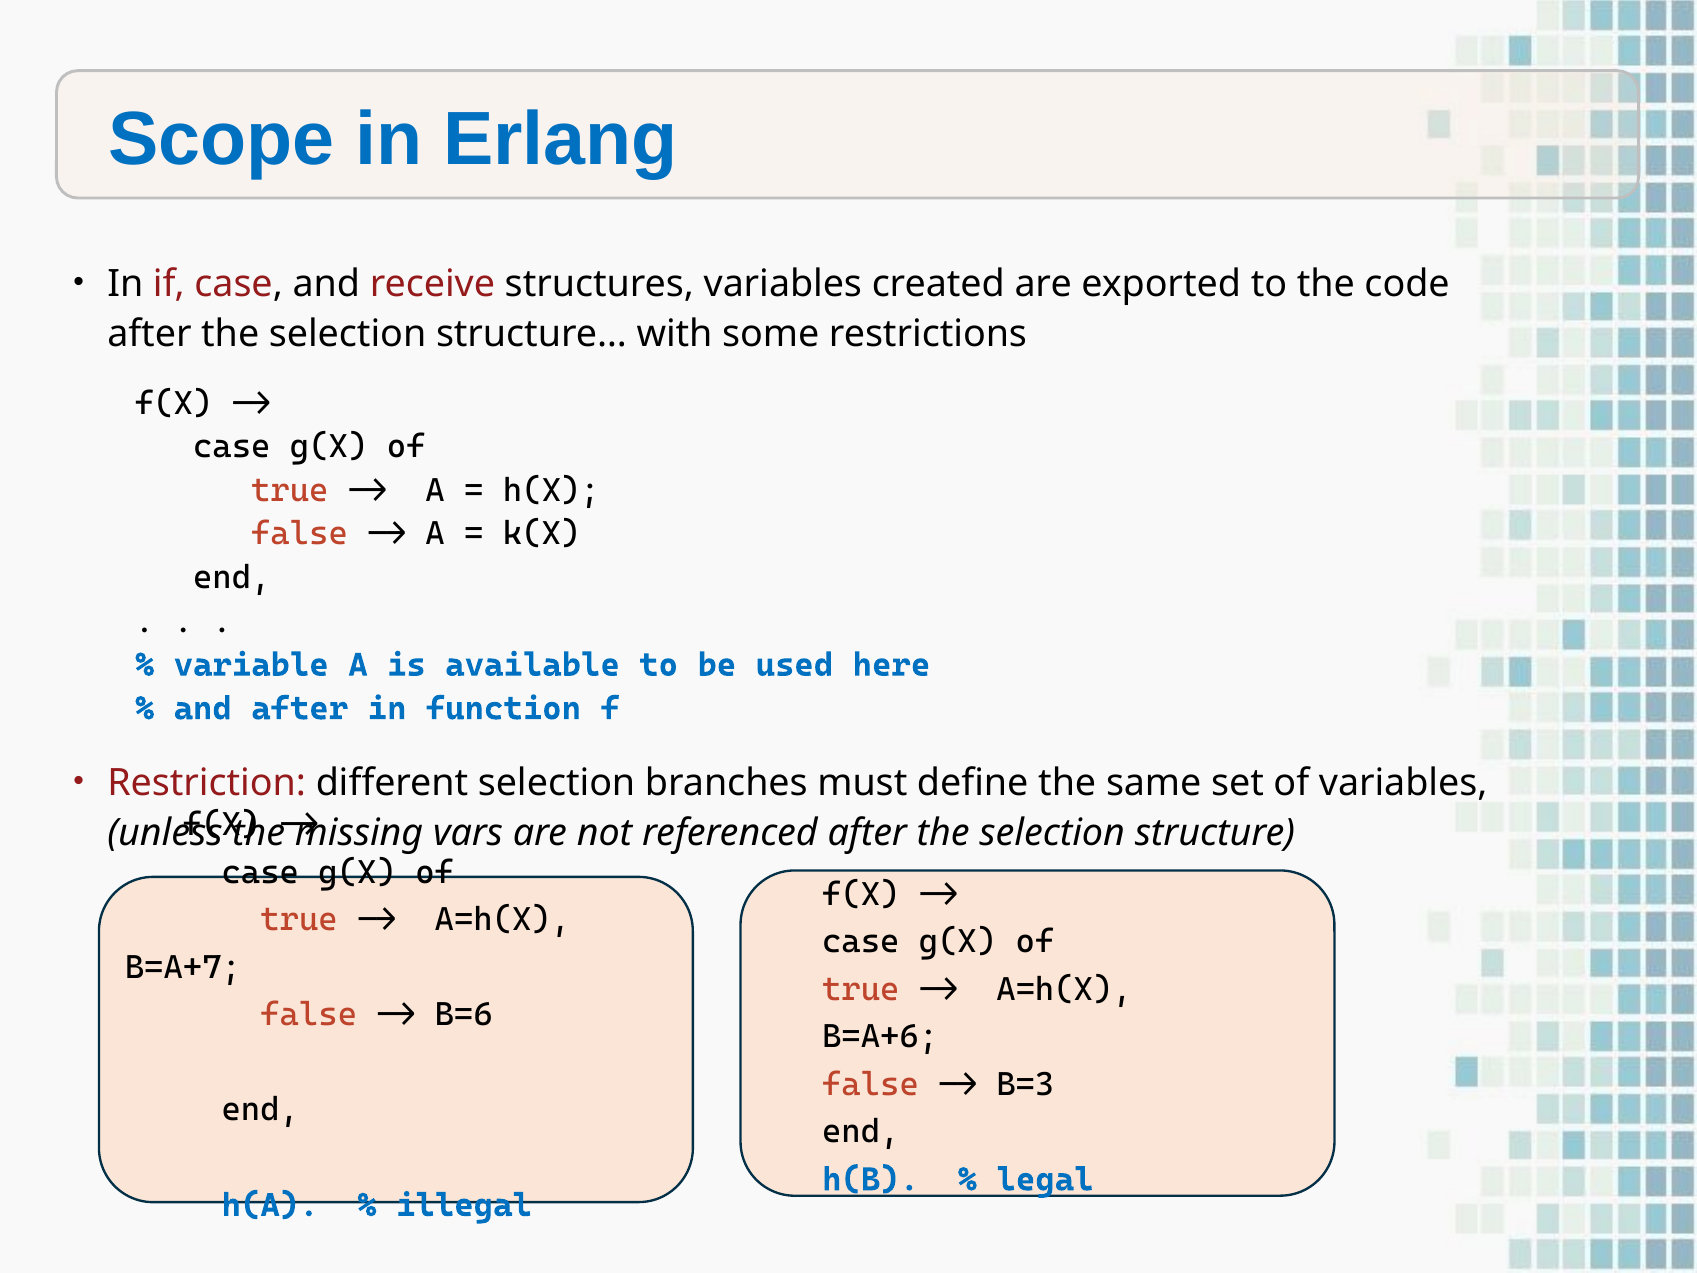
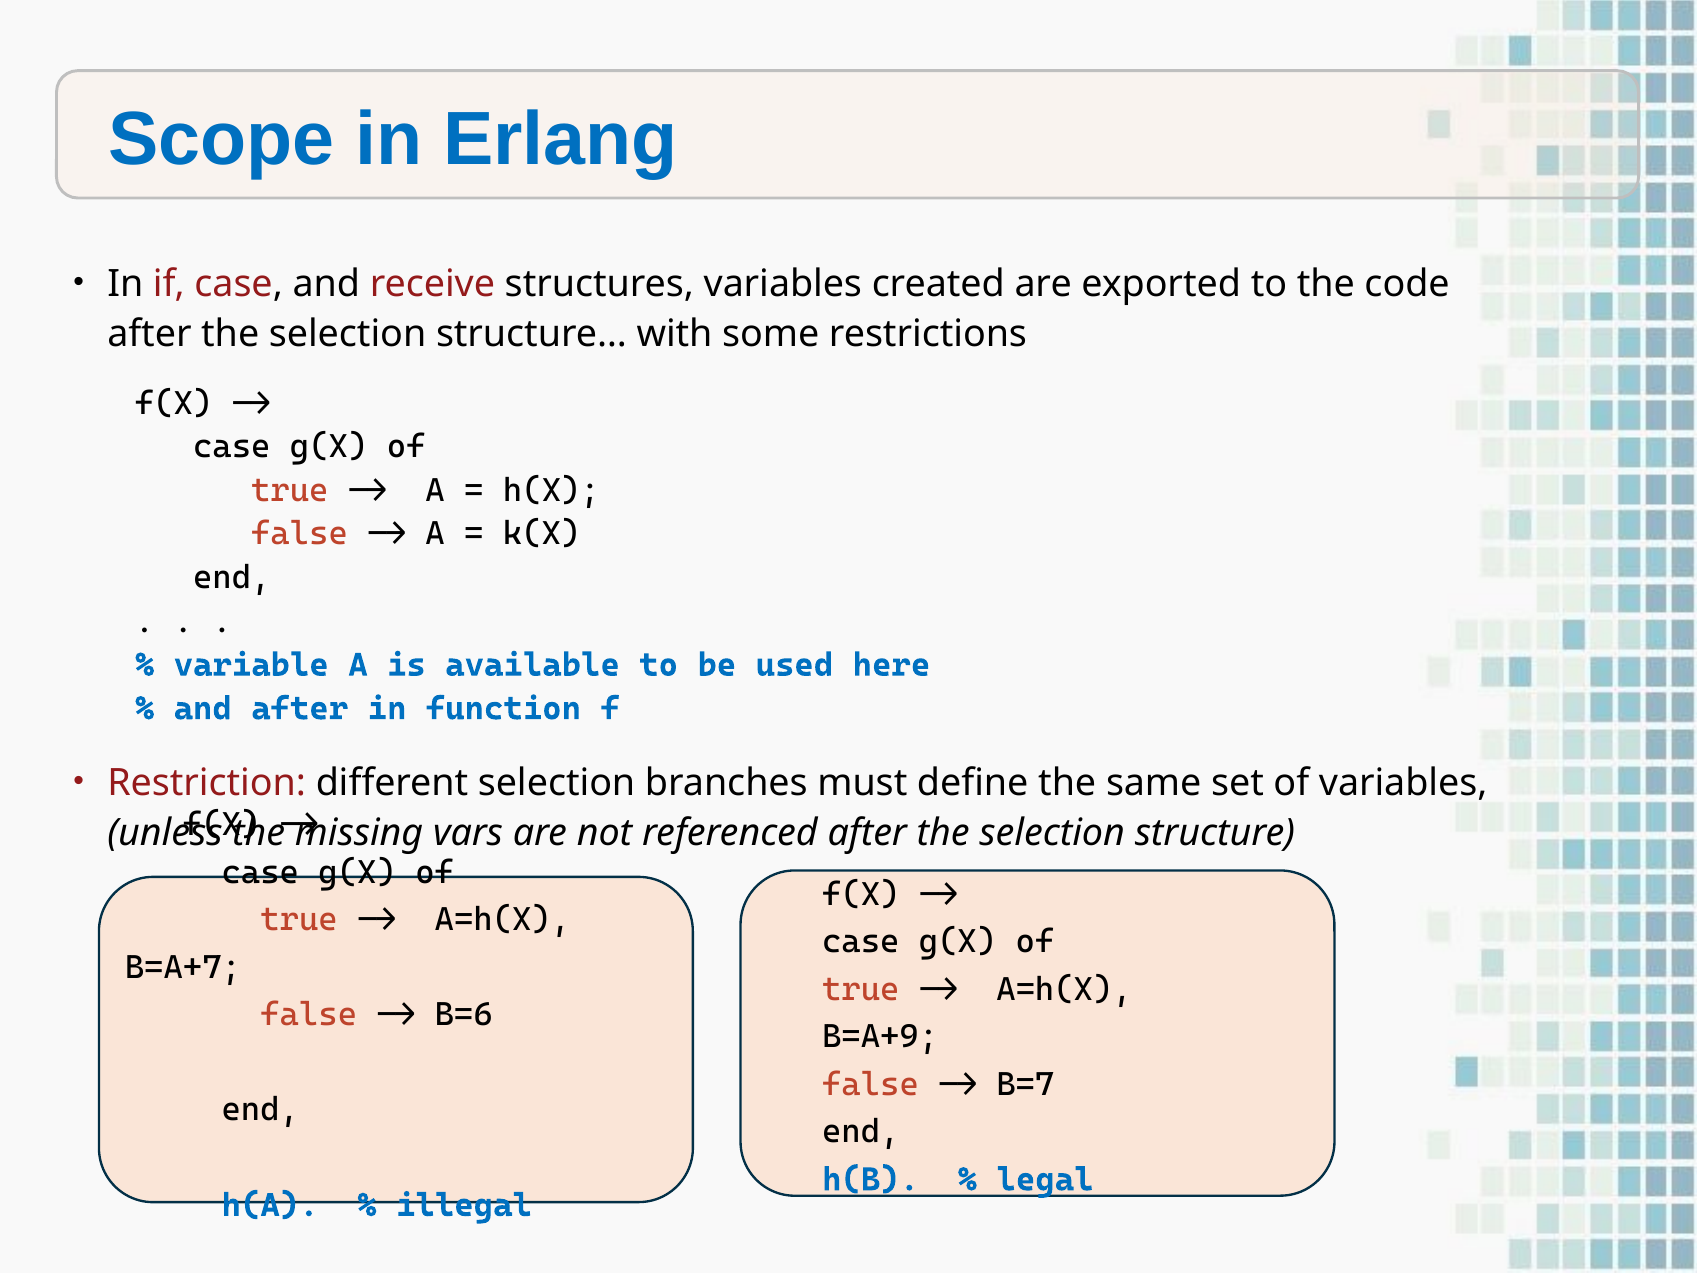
B=A+6: B=A+6 -> B=A+9
B=3: B=3 -> B=7
